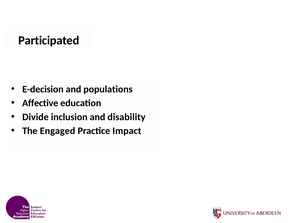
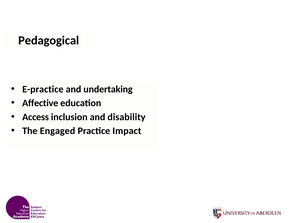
Participated: Participated -> Pedagogical
E-decision: E-decision -> E-practice
populations: populations -> undertaking
Divide: Divide -> Access
